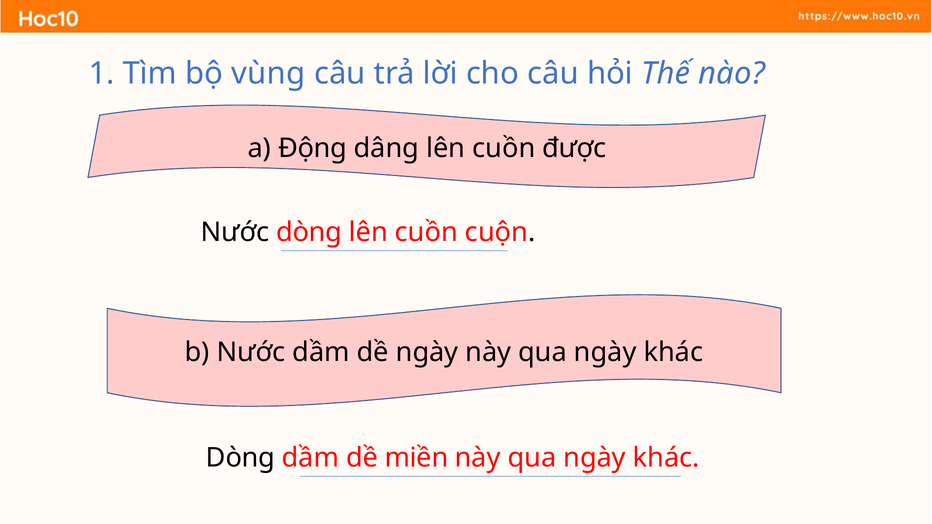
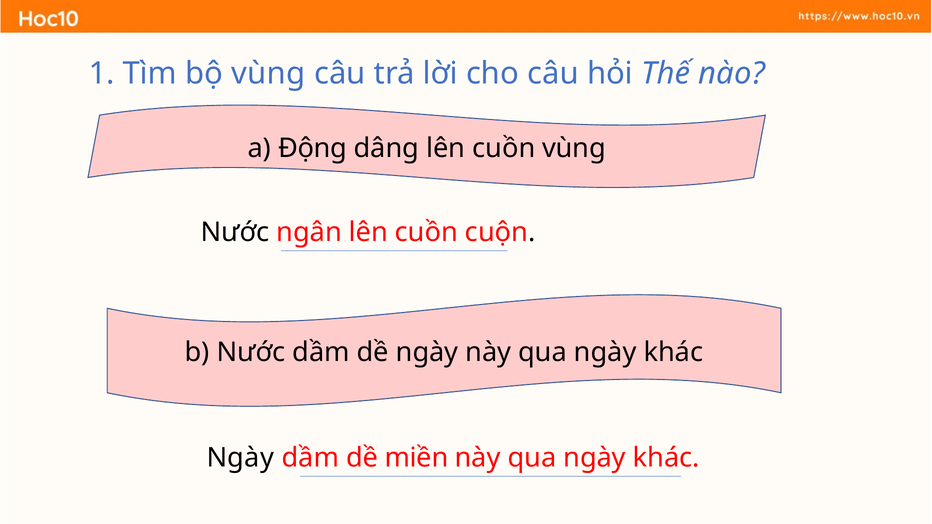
cuồn được: được -> vùng
Nước dòng: dòng -> ngân
Dòng at (240, 458): Dòng -> Ngày
